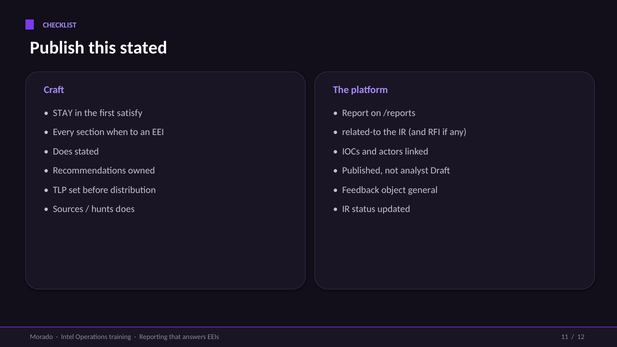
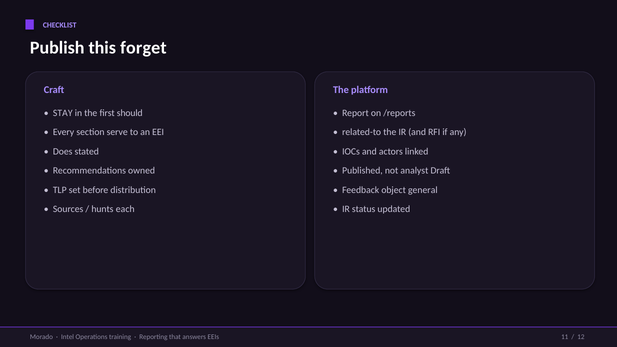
this stated: stated -> forget
satisfy: satisfy -> should
when: when -> serve
hunts does: does -> each
